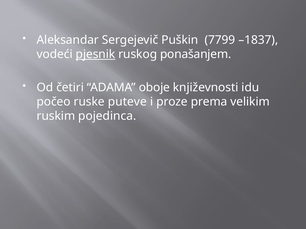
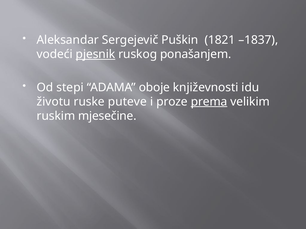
7799: 7799 -> 1821
četiri: četiri -> stepi
počeo: počeo -> životu
prema underline: none -> present
pojedinca: pojedinca -> mjesečine
